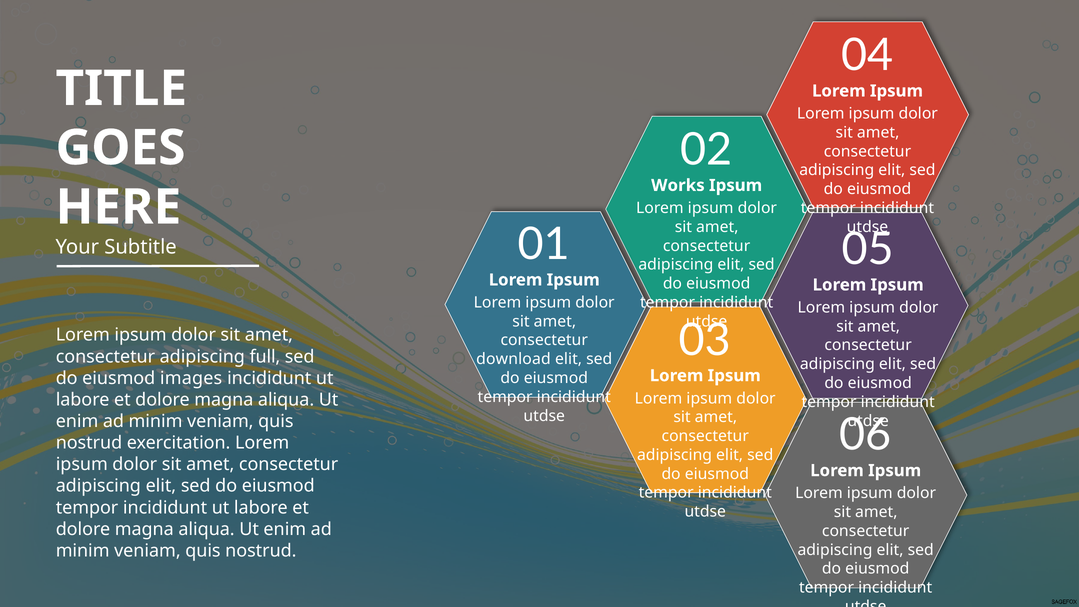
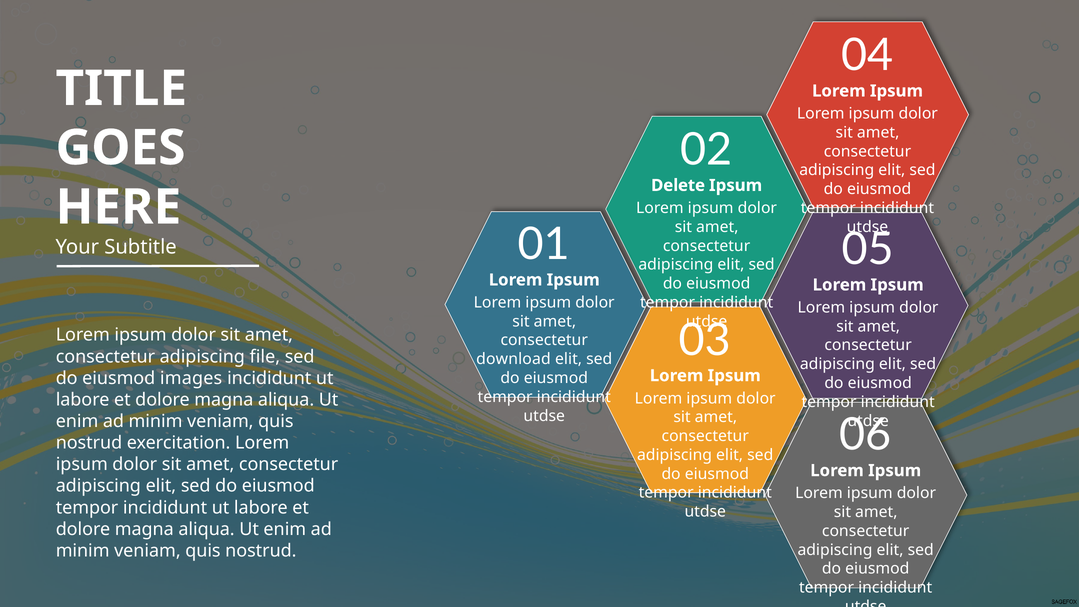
Works: Works -> Delete
full: full -> file
